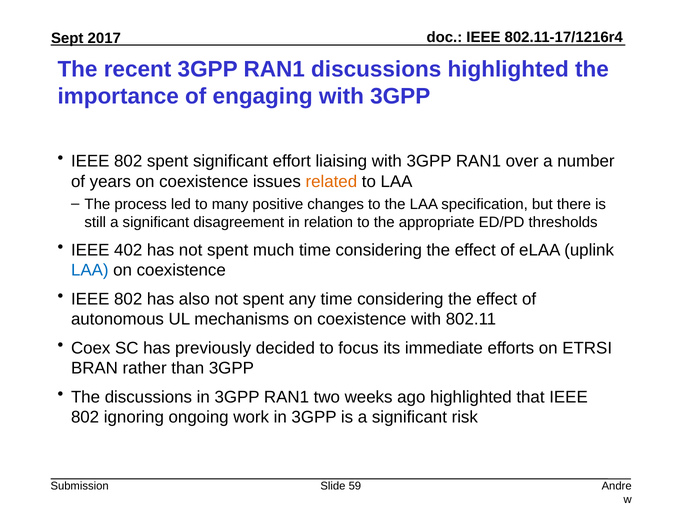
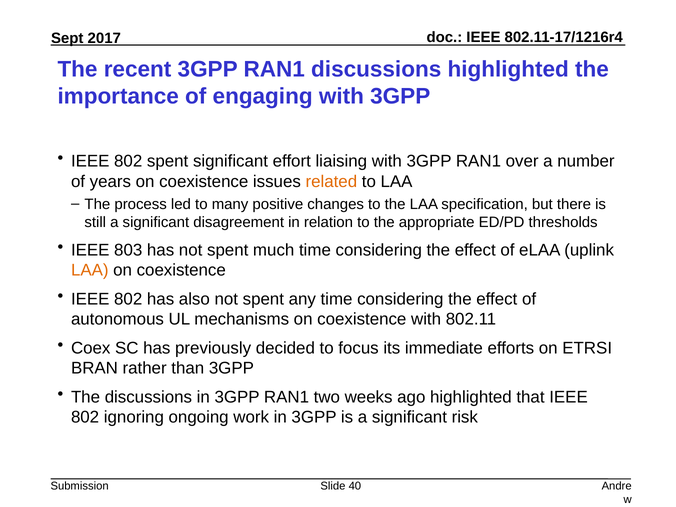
402: 402 -> 803
LAA at (90, 270) colour: blue -> orange
59: 59 -> 40
